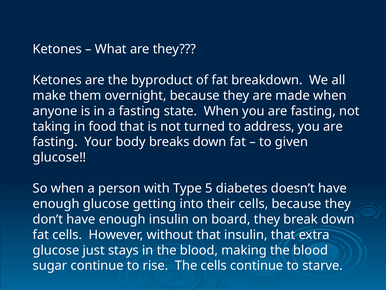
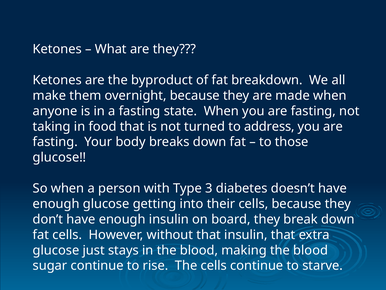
given: given -> those
5: 5 -> 3
